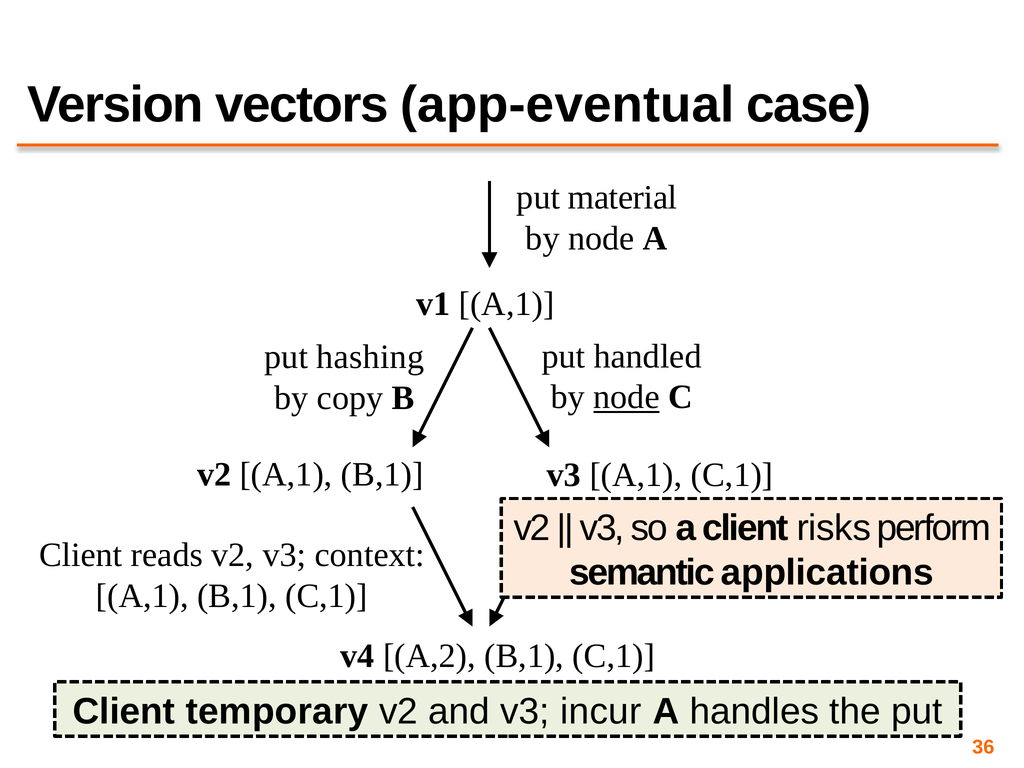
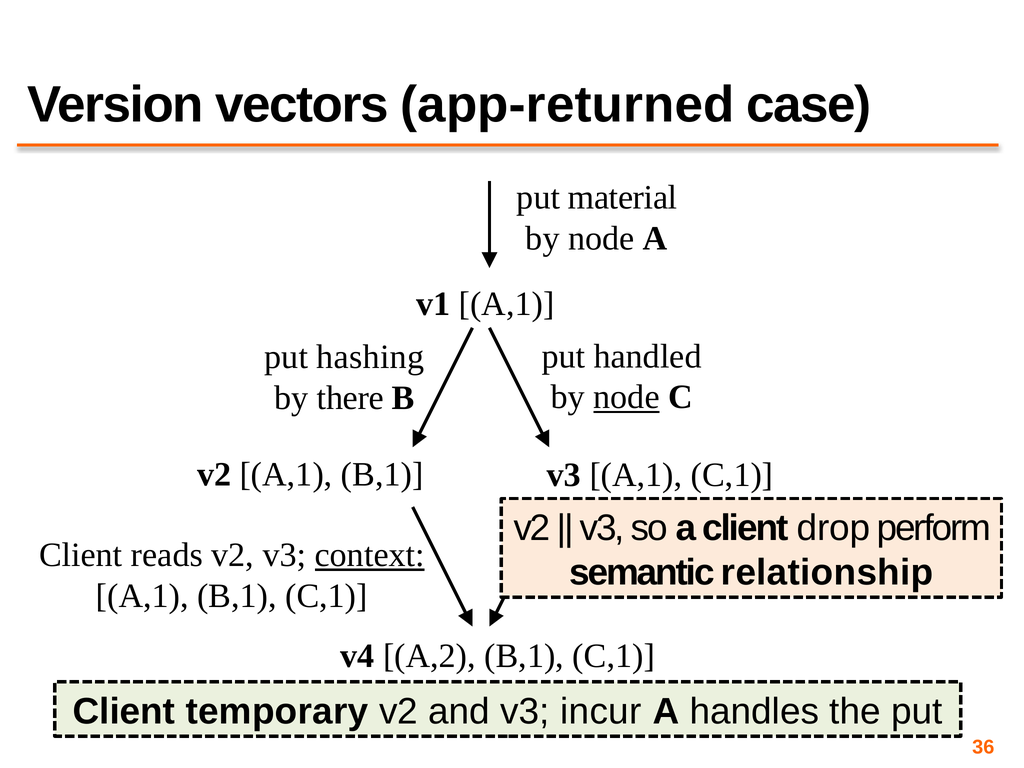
app-eventual: app-eventual -> app-returned
copy: copy -> there
risks: risks -> drop
context underline: none -> present
applications: applications -> relationship
